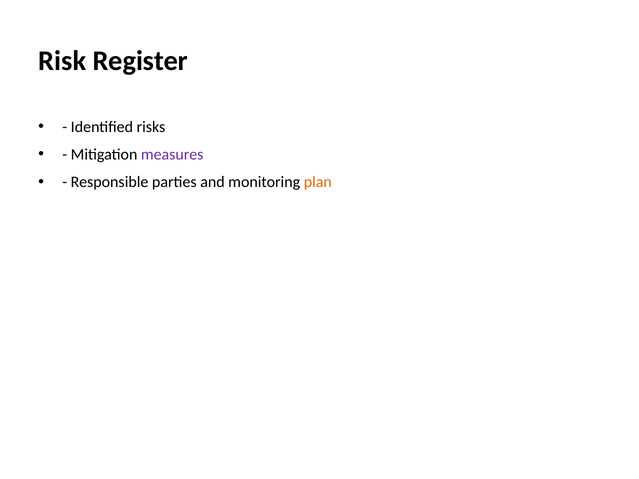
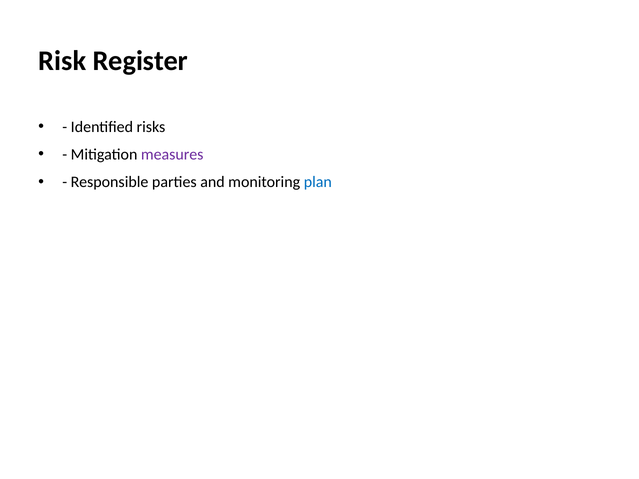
plan colour: orange -> blue
